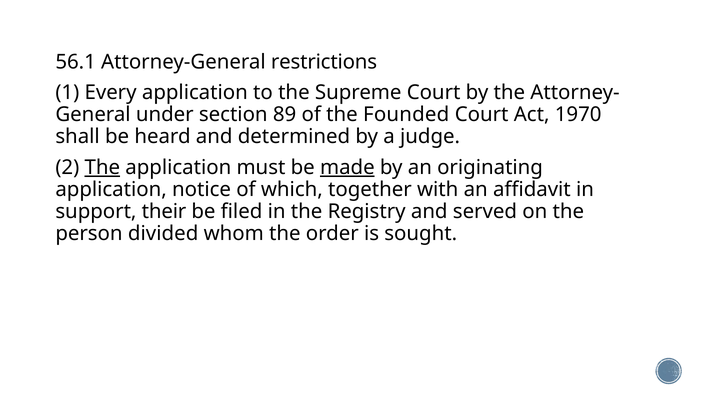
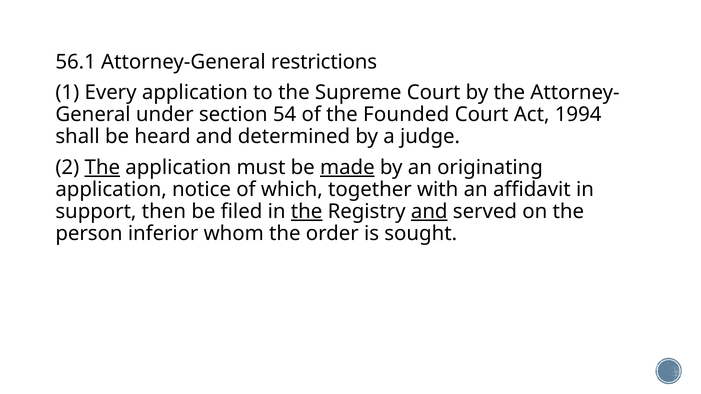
89: 89 -> 54
1970: 1970 -> 1994
their: their -> then
the at (307, 212) underline: none -> present
and at (429, 212) underline: none -> present
divided: divided -> inferior
